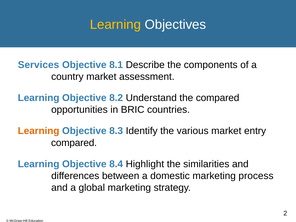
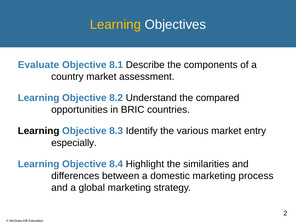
Services: Services -> Evaluate
Learning at (39, 131) colour: orange -> black
compared at (74, 143): compared -> especially
